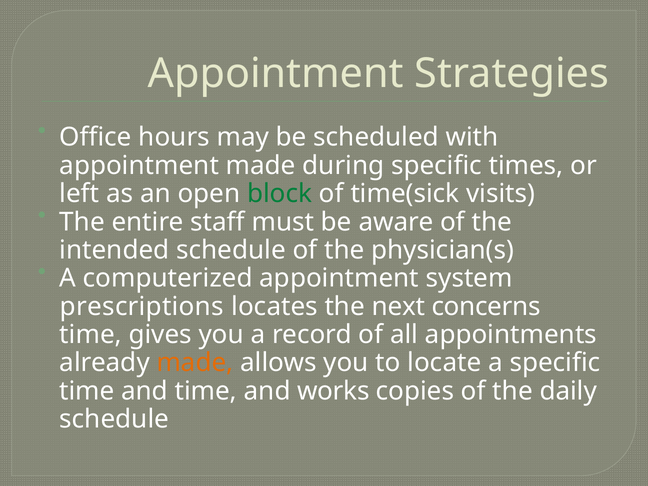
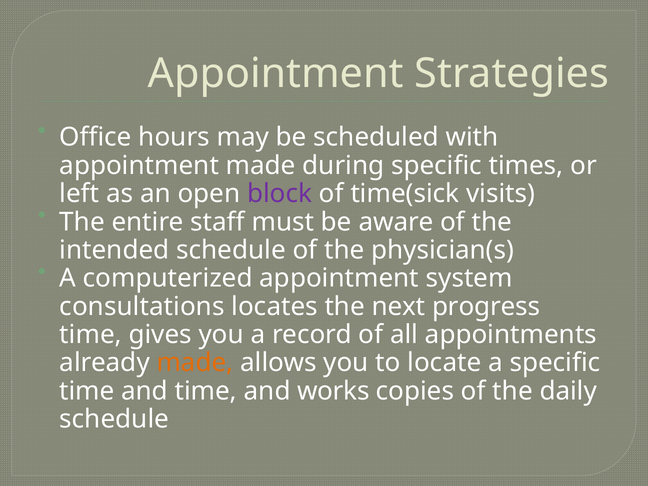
block colour: green -> purple
prescriptions: prescriptions -> consultations
concerns: concerns -> progress
